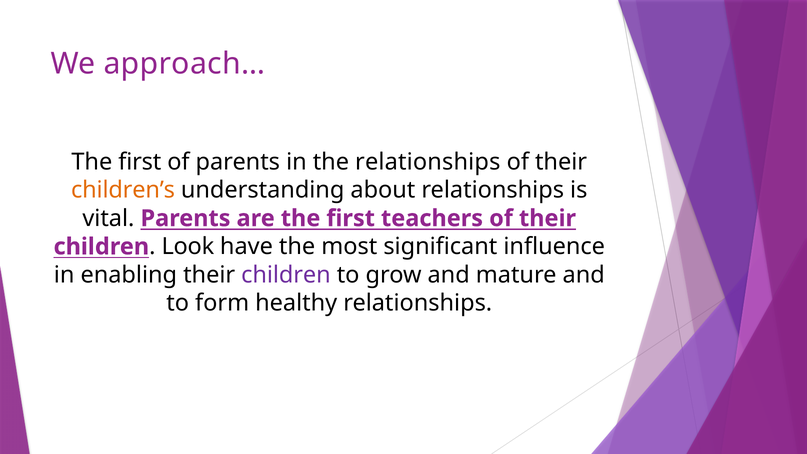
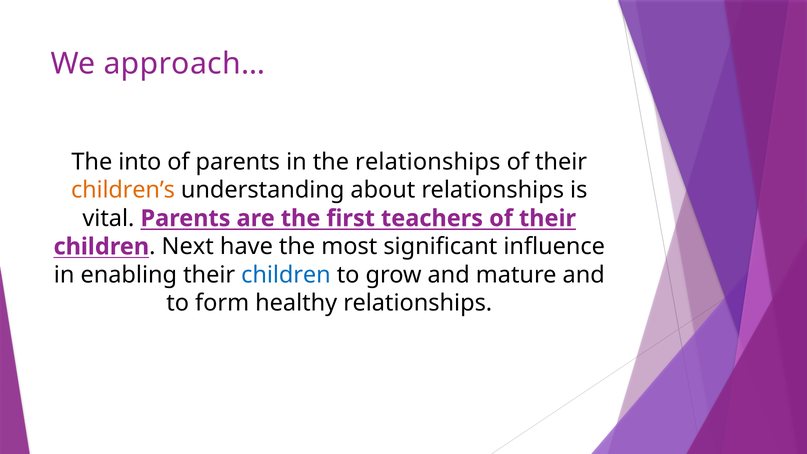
first at (140, 162): first -> into
Look: Look -> Next
children at (286, 275) colour: purple -> blue
